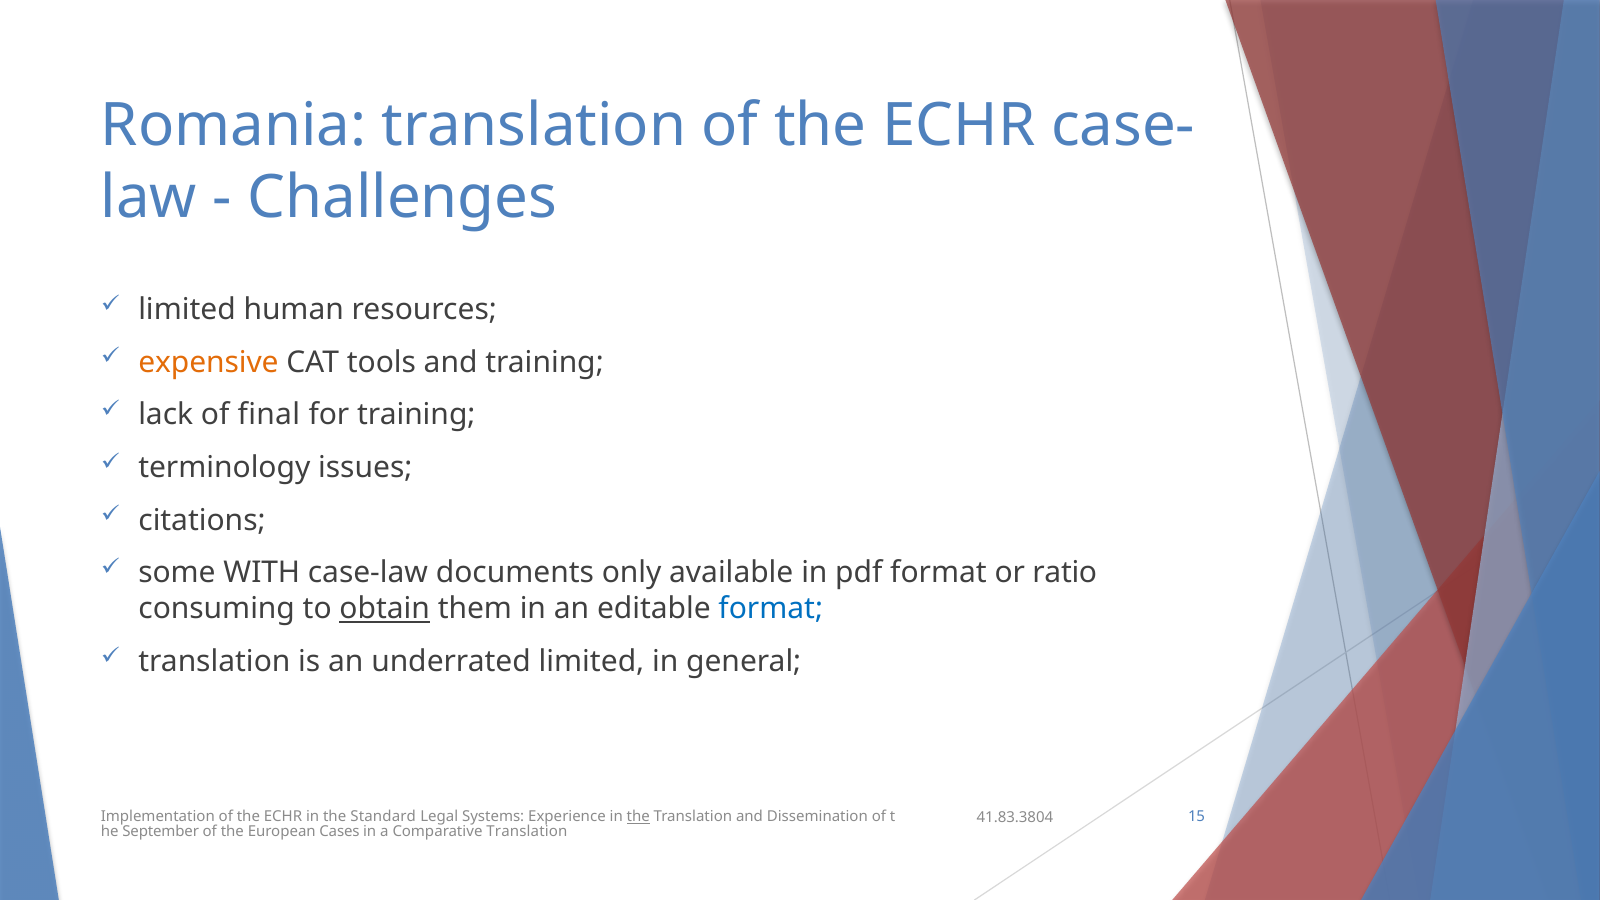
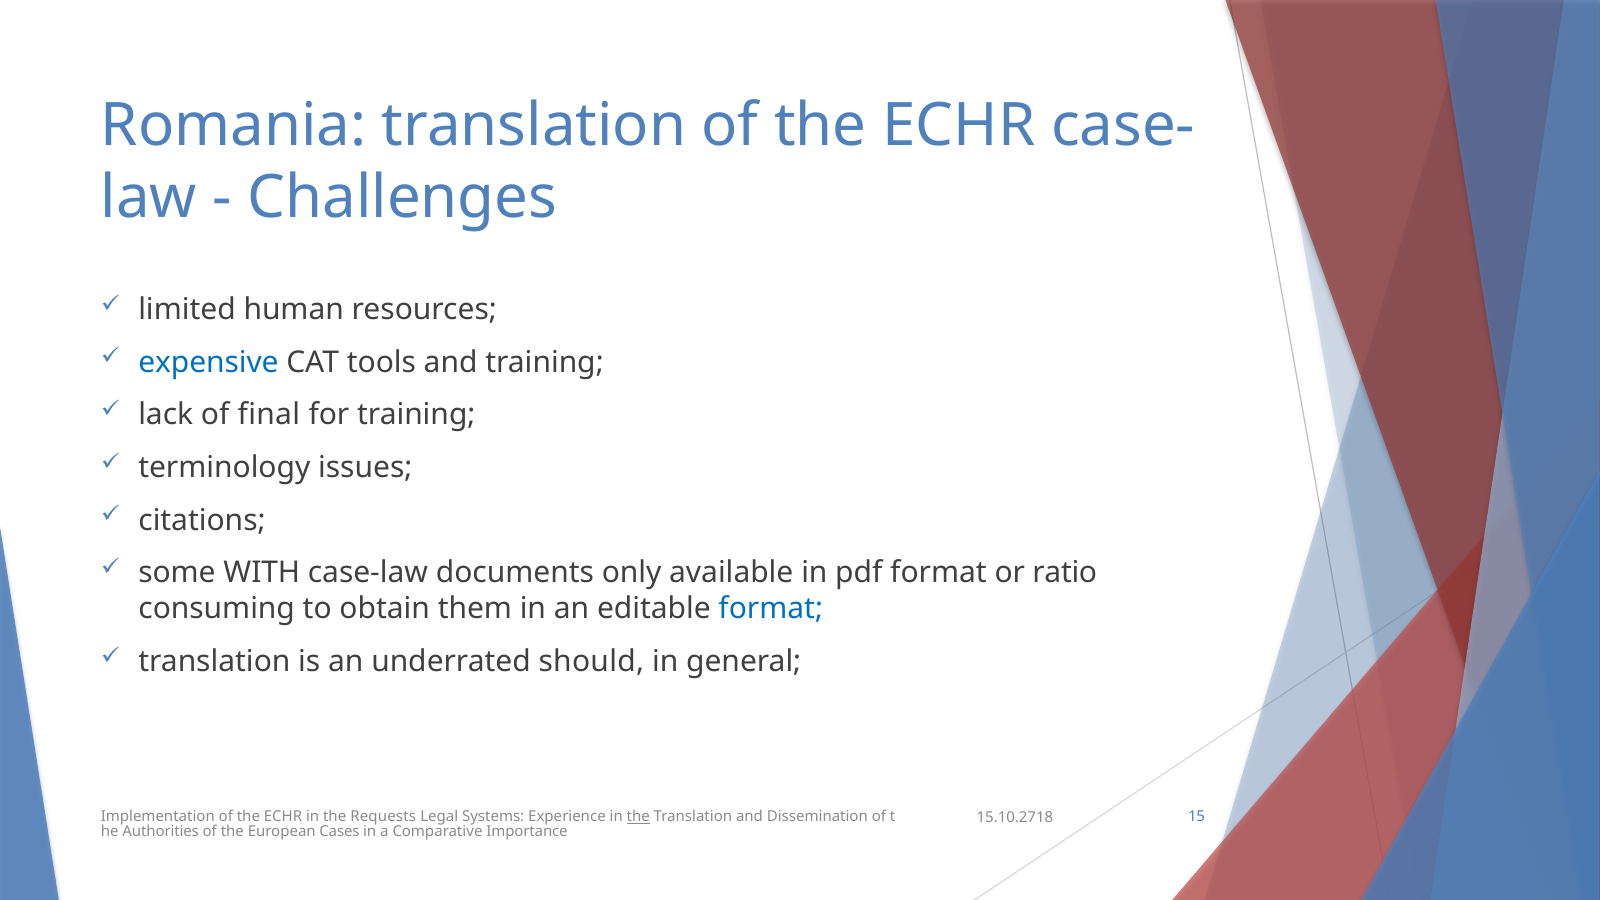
expensive colour: orange -> blue
obtain underline: present -> none
underrated limited: limited -> should
Standard: Standard -> Requests
41.83.3804: 41.83.3804 -> 15.10.2718
September: September -> Authorities
Comparative Translation: Translation -> Importance
